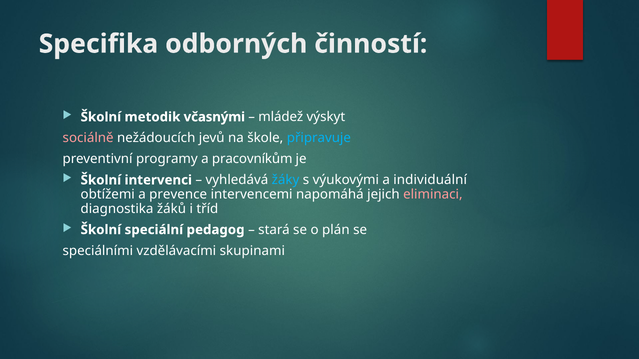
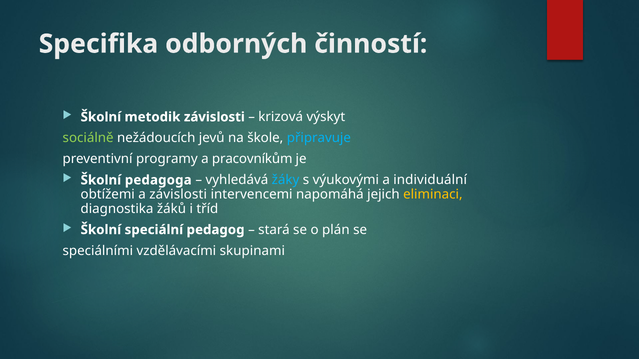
metodik včasnými: včasnými -> závislosti
mládež: mládež -> krizová
sociálně colour: pink -> light green
intervenci: intervenci -> pedagoga
a prevence: prevence -> závislosti
eliminaci colour: pink -> yellow
